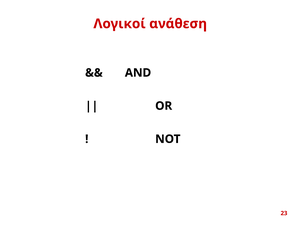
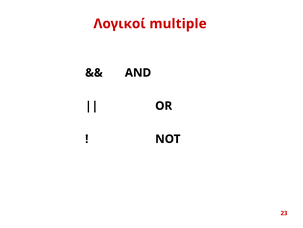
ανάθεση: ανάθεση -> multiple
